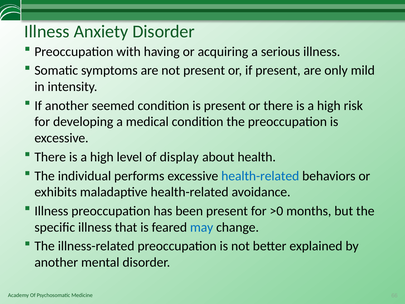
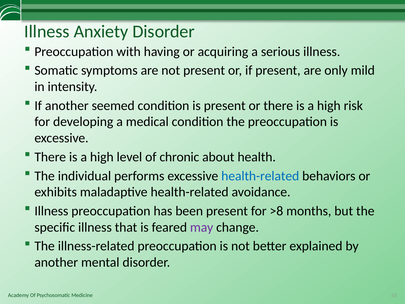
display: display -> chronic
>0: >0 -> >8
may colour: blue -> purple
